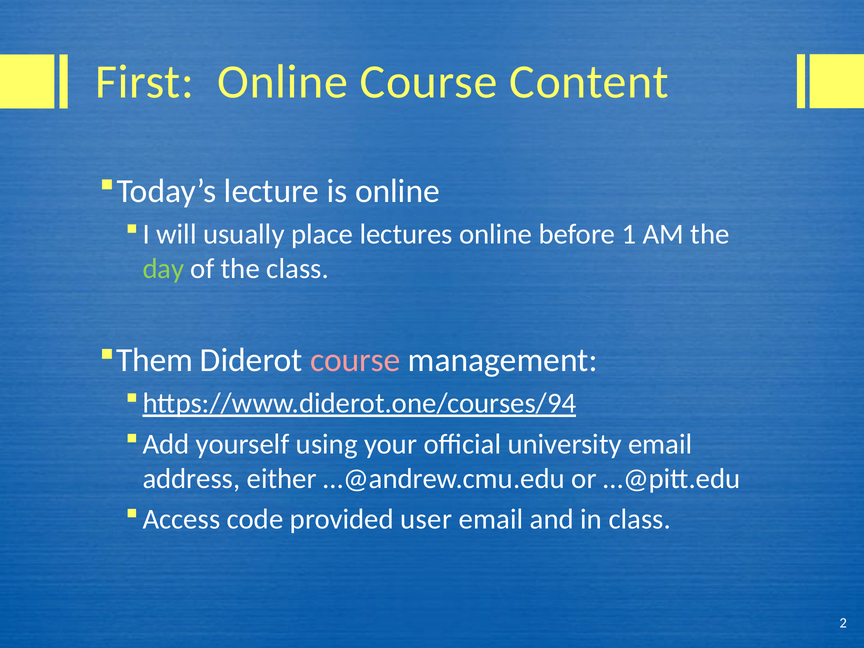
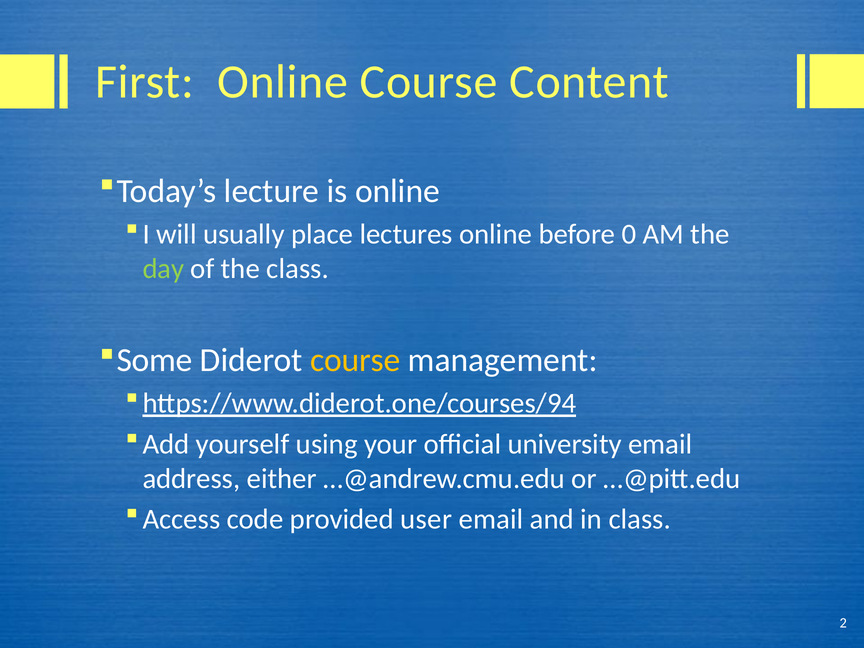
1: 1 -> 0
Them: Them -> Some
course at (355, 360) colour: pink -> yellow
